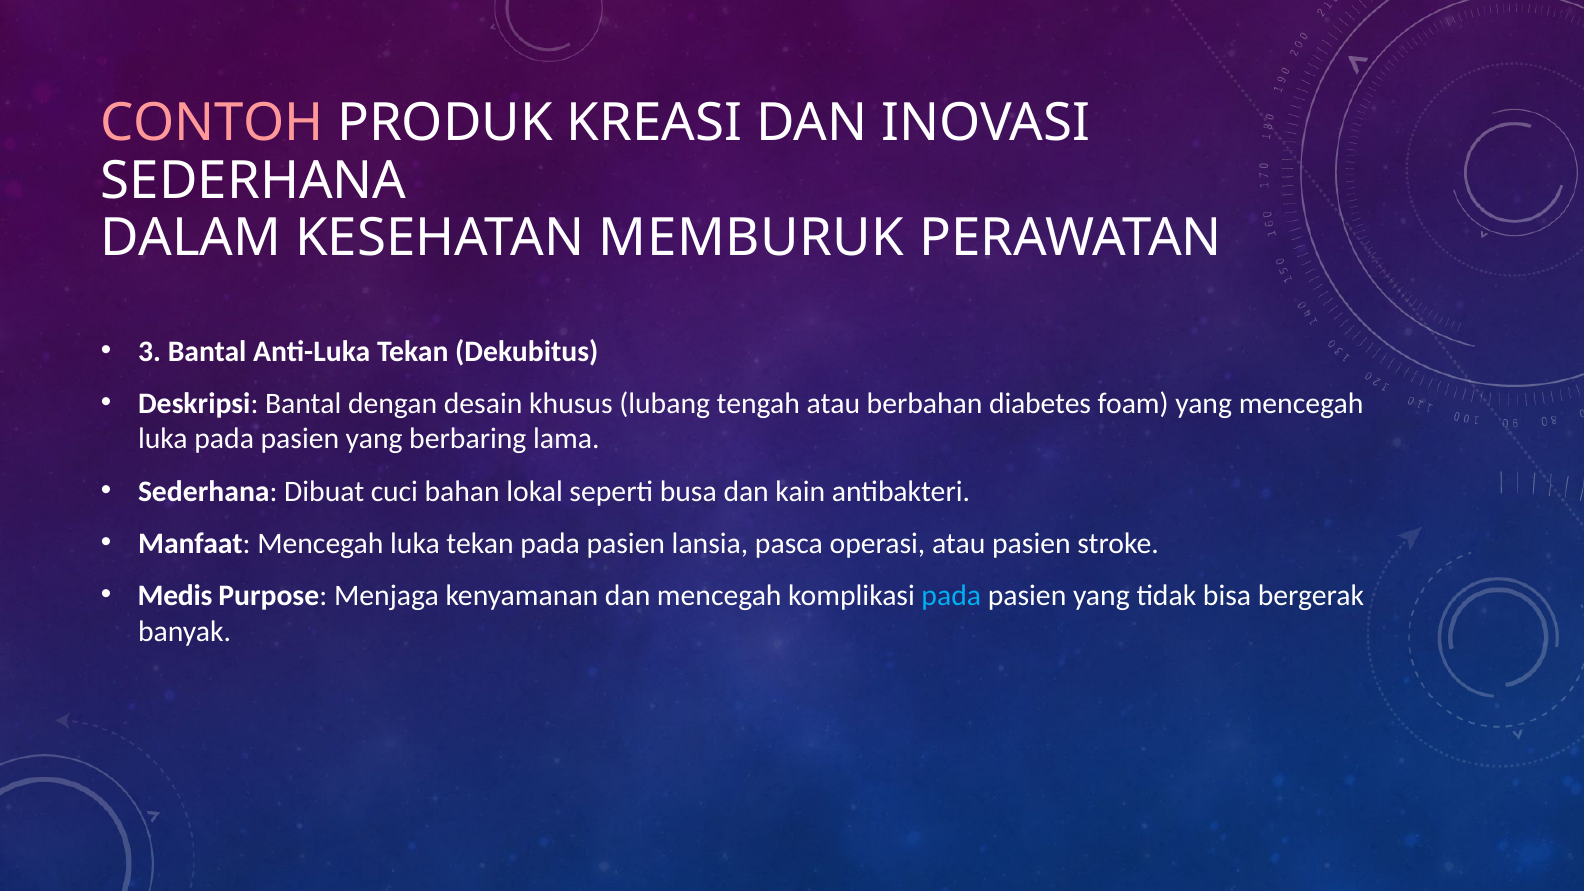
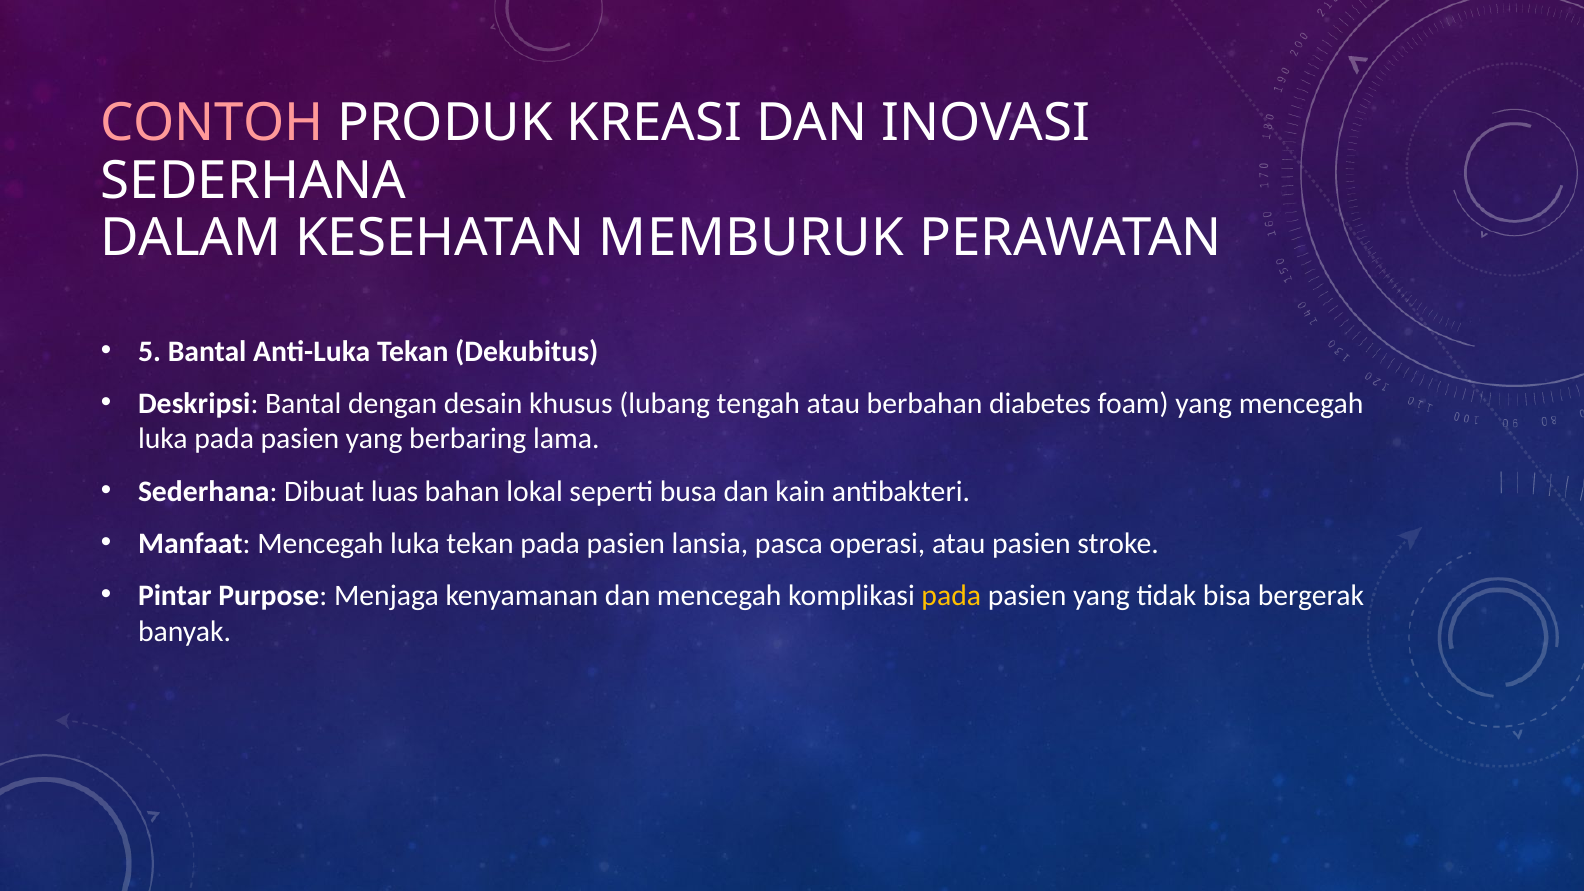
3: 3 -> 5
cuci: cuci -> luas
Medis: Medis -> Pintar
pada at (951, 596) colour: light blue -> yellow
